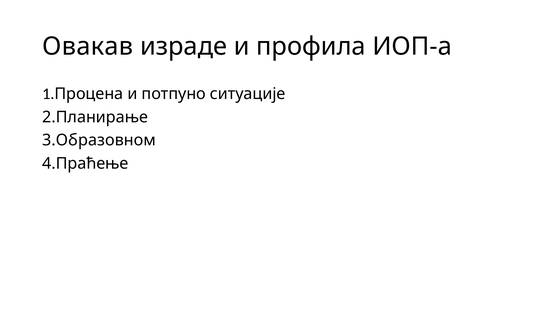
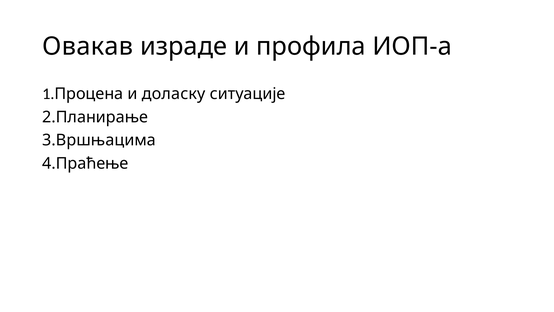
потпуно: потпуно -> доласку
3.Образовном: 3.Образовном -> 3.Вршњацима
